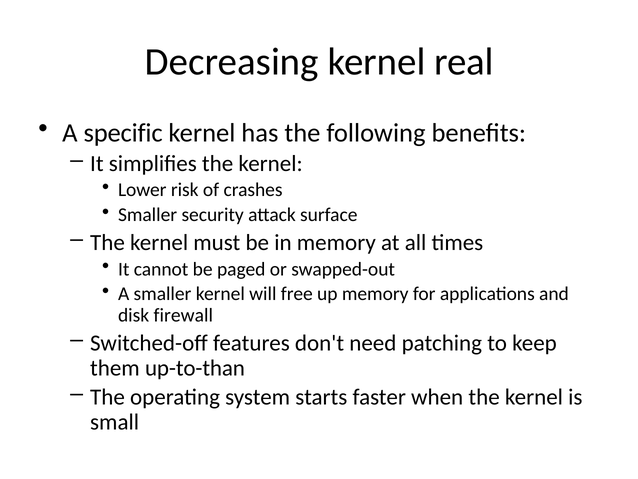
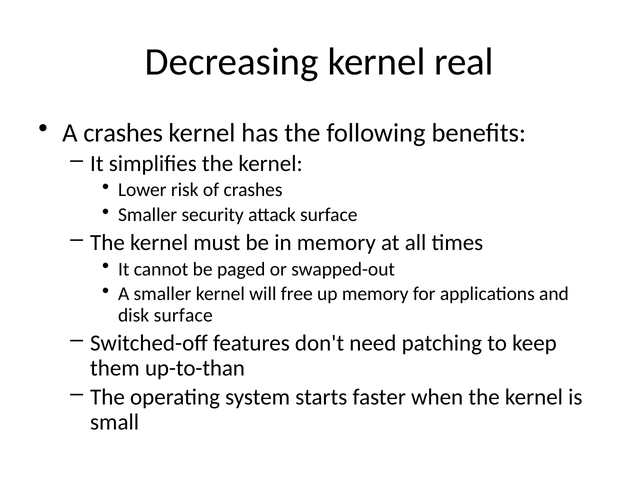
A specific: specific -> crashes
disk firewall: firewall -> surface
